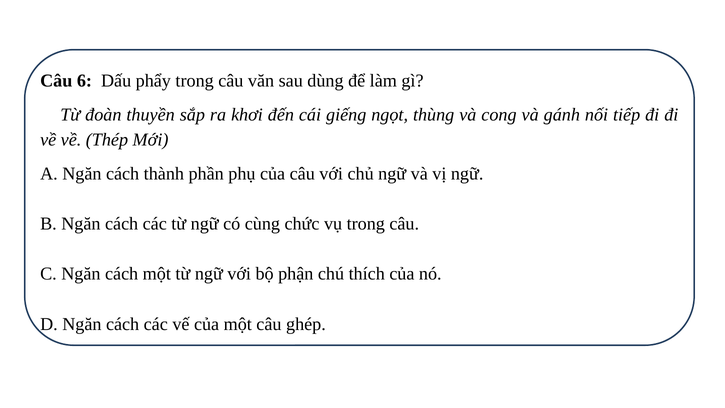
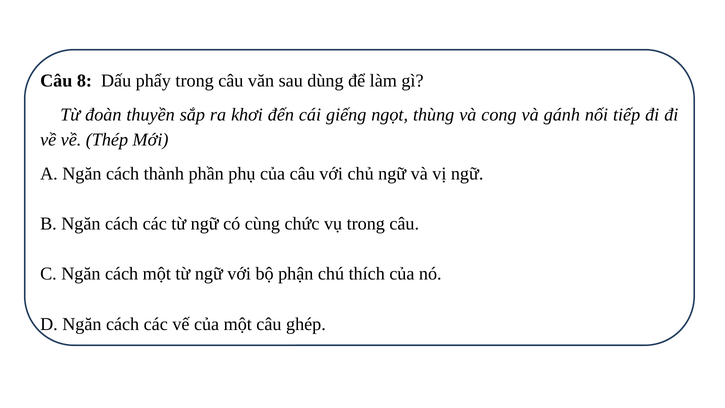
6: 6 -> 8
